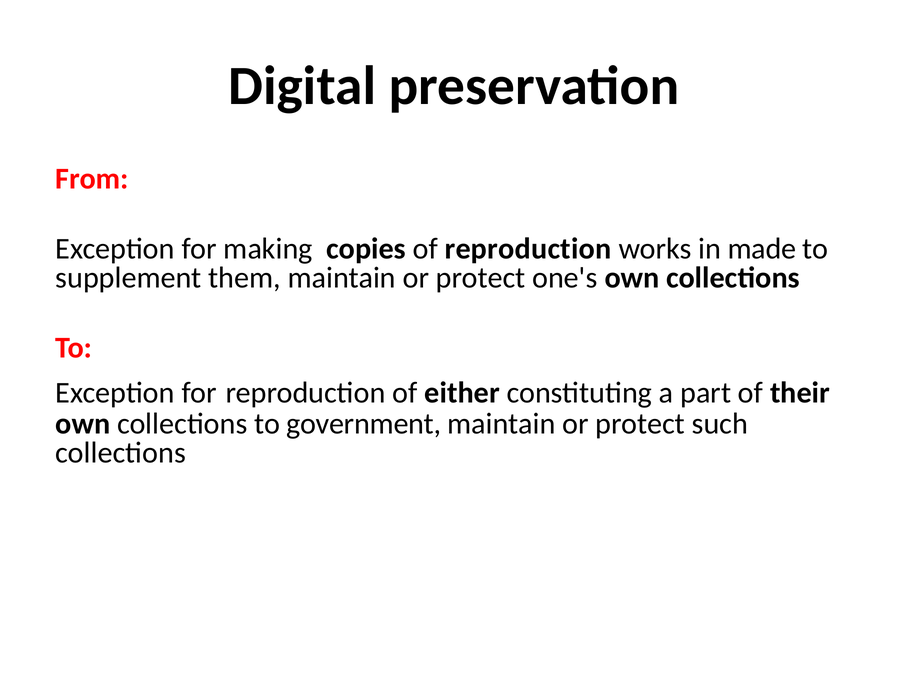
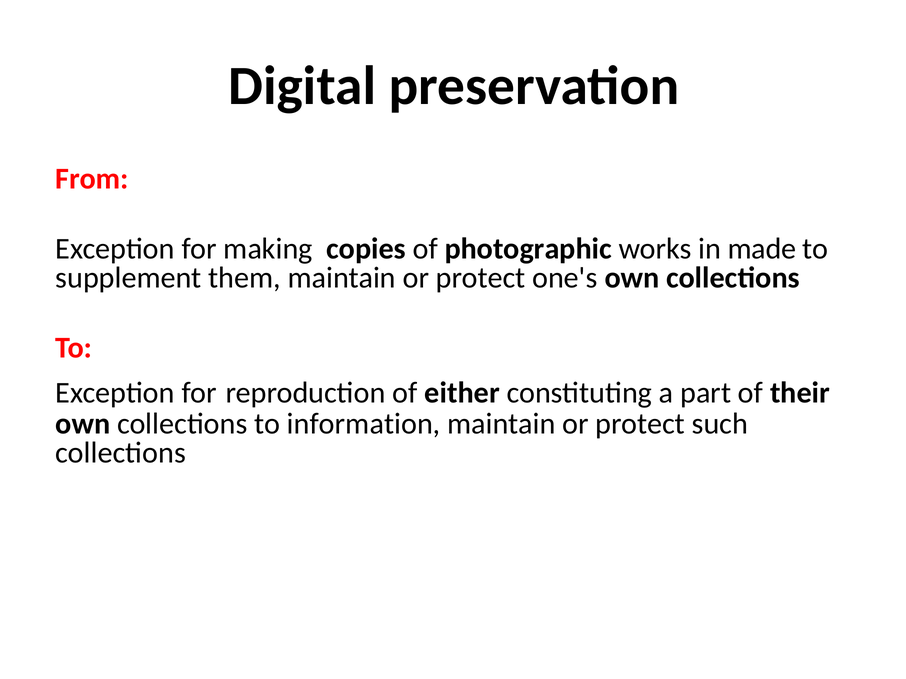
of reproduction: reproduction -> photographic
government: government -> information
